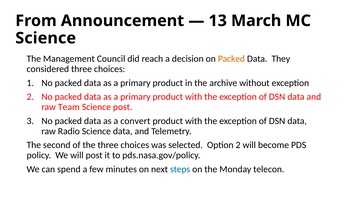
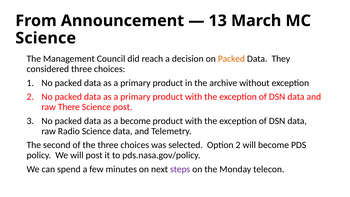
Team: Team -> There
a convert: convert -> become
steps colour: blue -> purple
